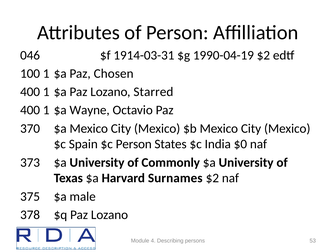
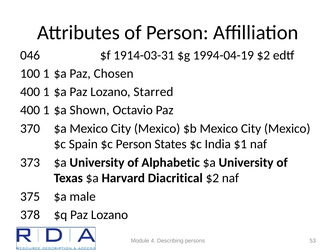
1990-04-19: 1990-04-19 -> 1994-04-19
Wayne: Wayne -> Shown
$0: $0 -> $1
Commonly: Commonly -> Alphabetic
Surnames: Surnames -> Diacritical
